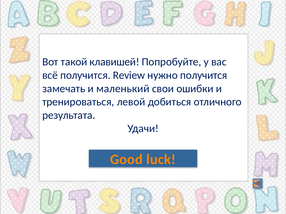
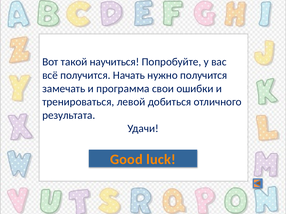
клавишей: клавишей -> научиться
Review: Review -> Начать
маленький: маленький -> программа
